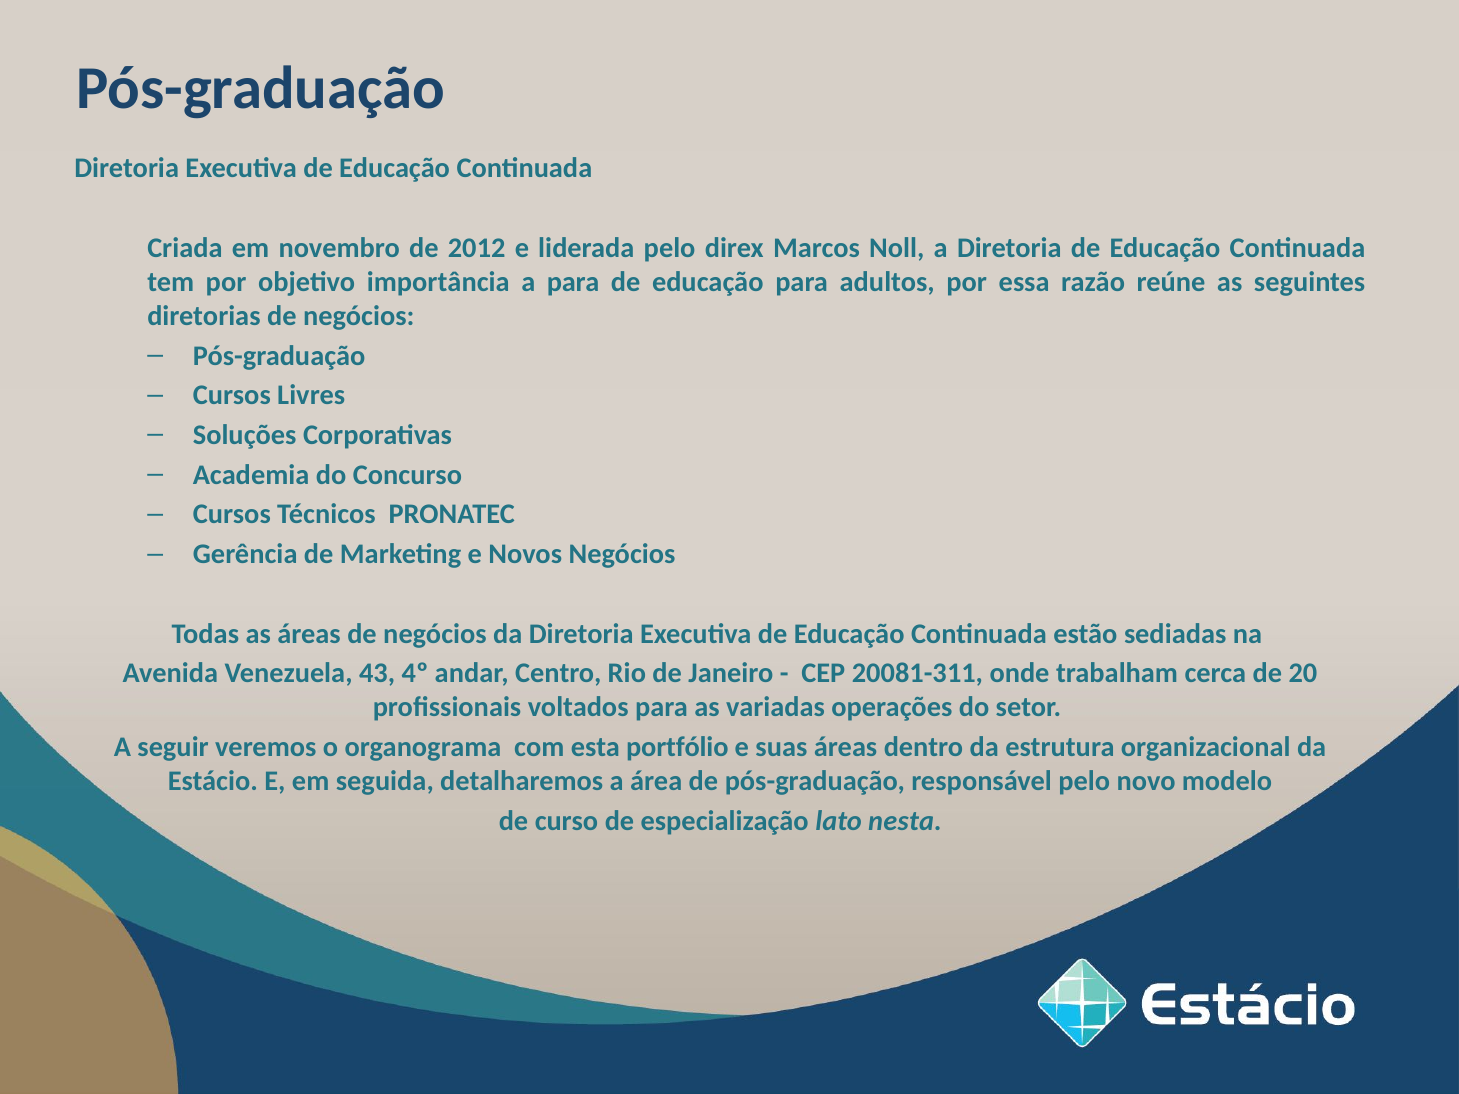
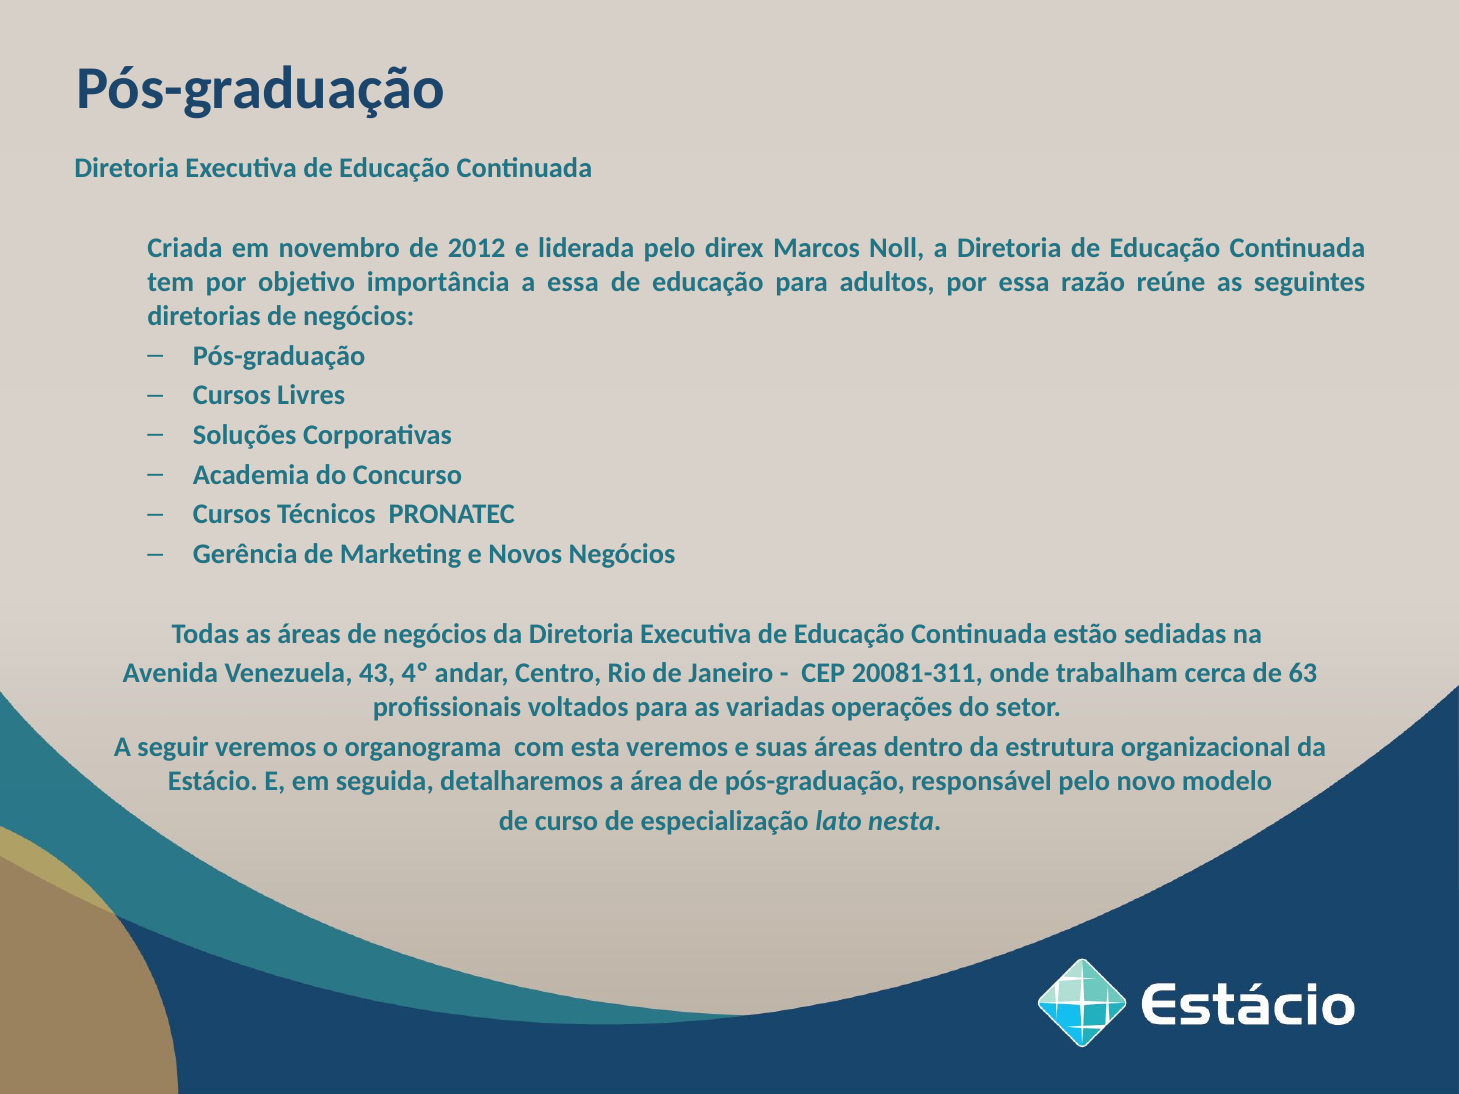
a para: para -> essa
20: 20 -> 63
esta portfólio: portfólio -> veremos
